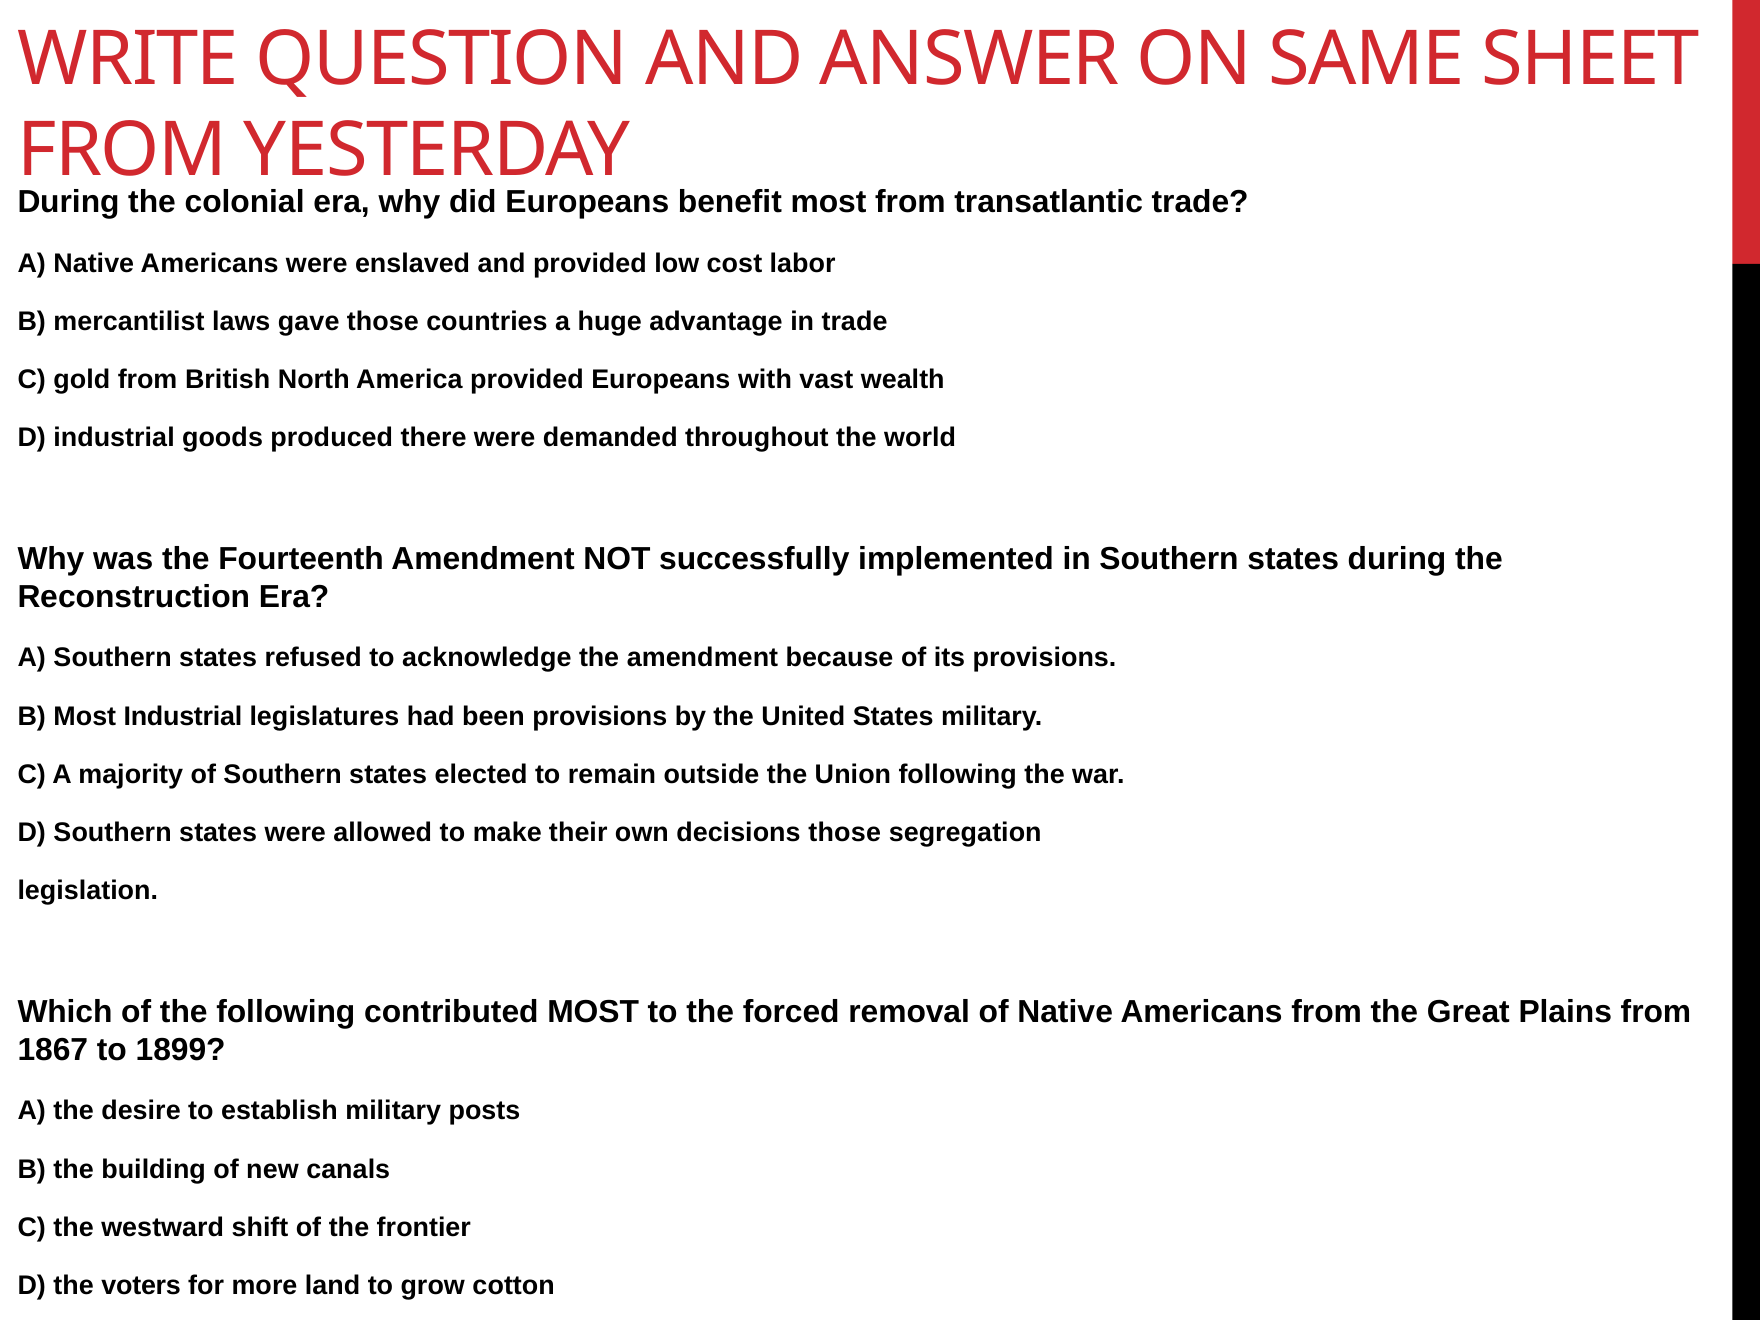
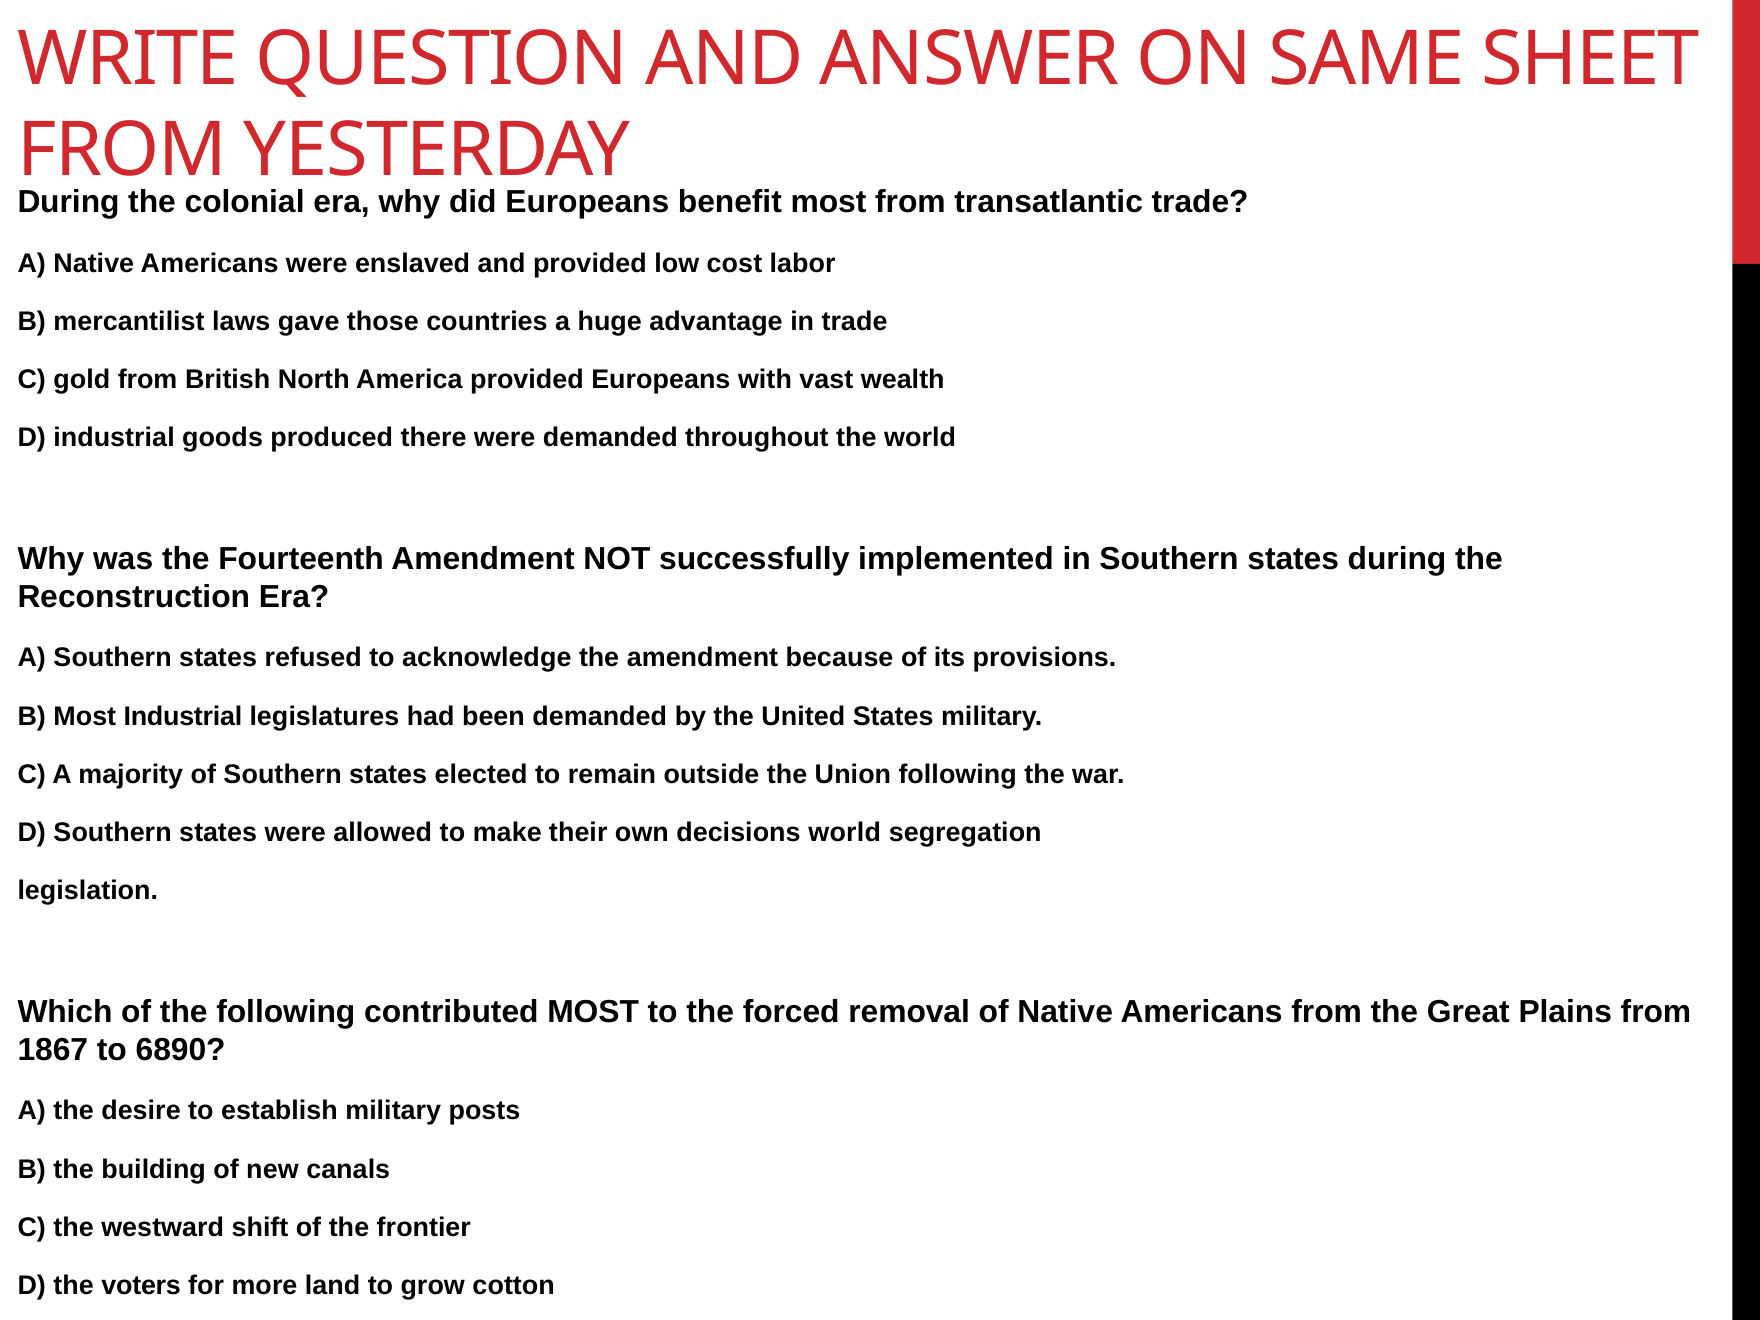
been provisions: provisions -> demanded
decisions those: those -> world
1899: 1899 -> 6890
